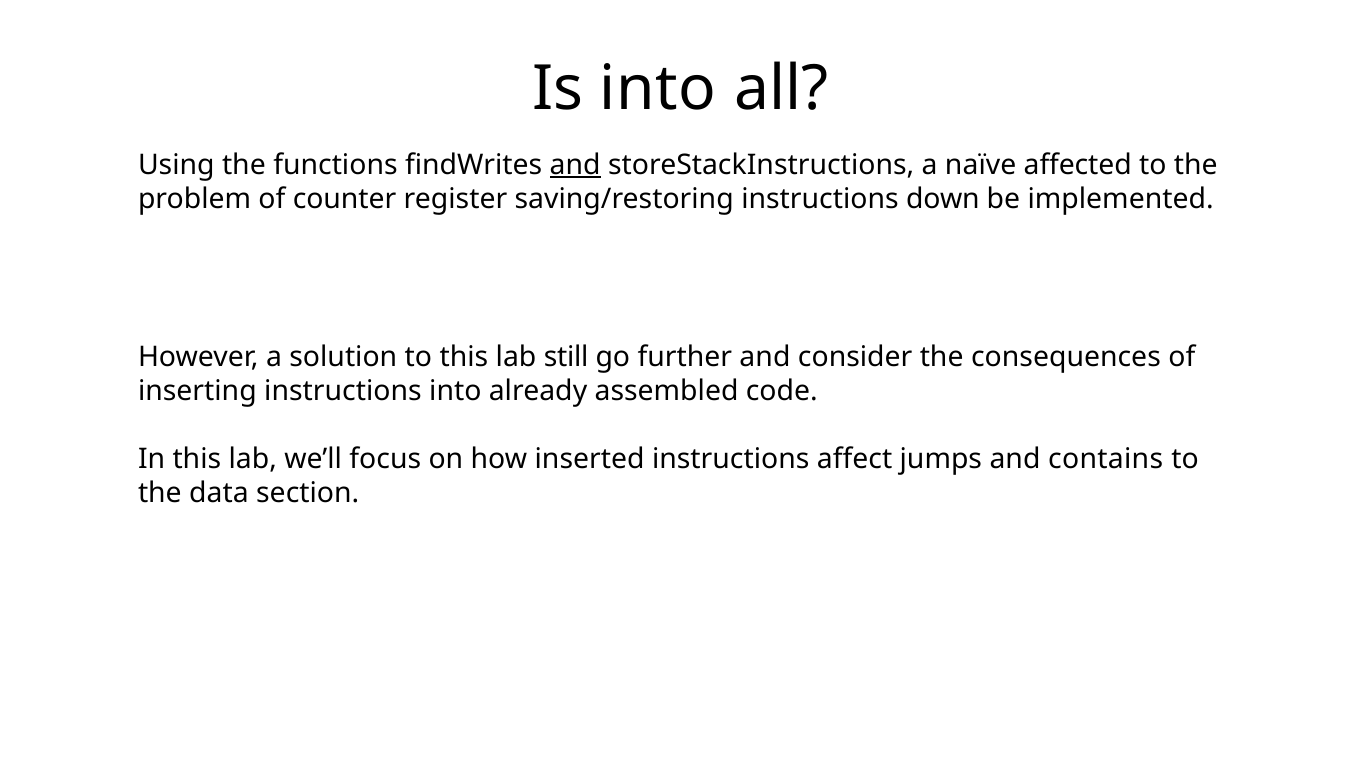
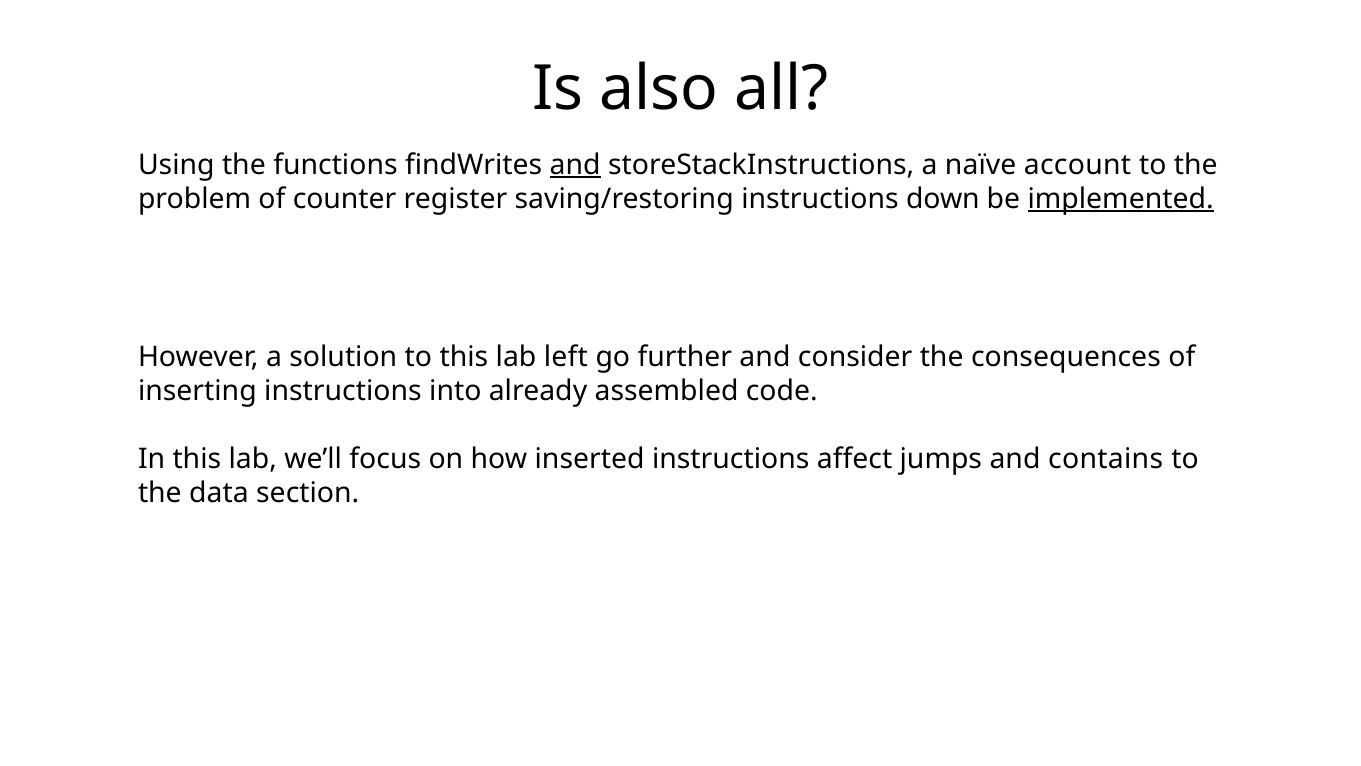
Is into: into -> also
affected: affected -> account
implemented underline: none -> present
still: still -> left
